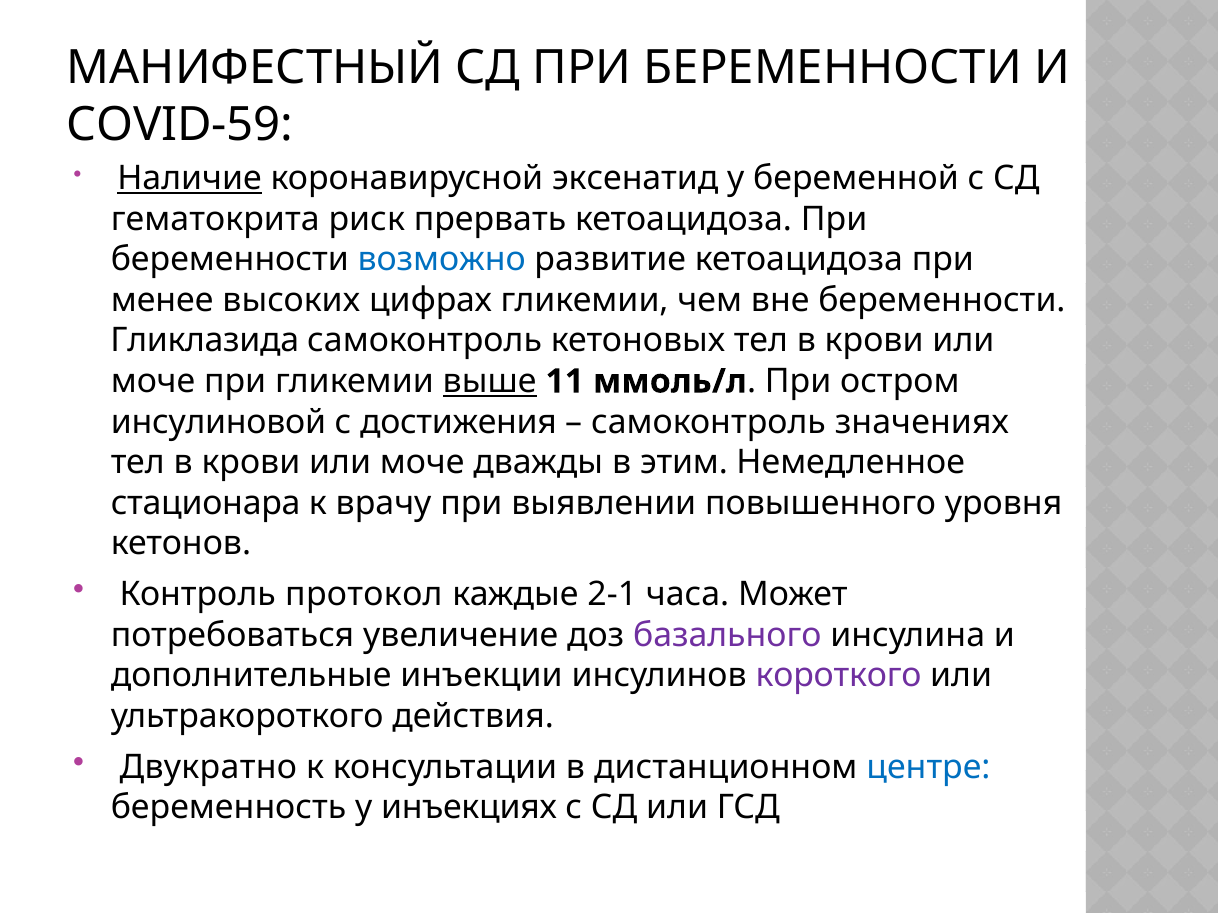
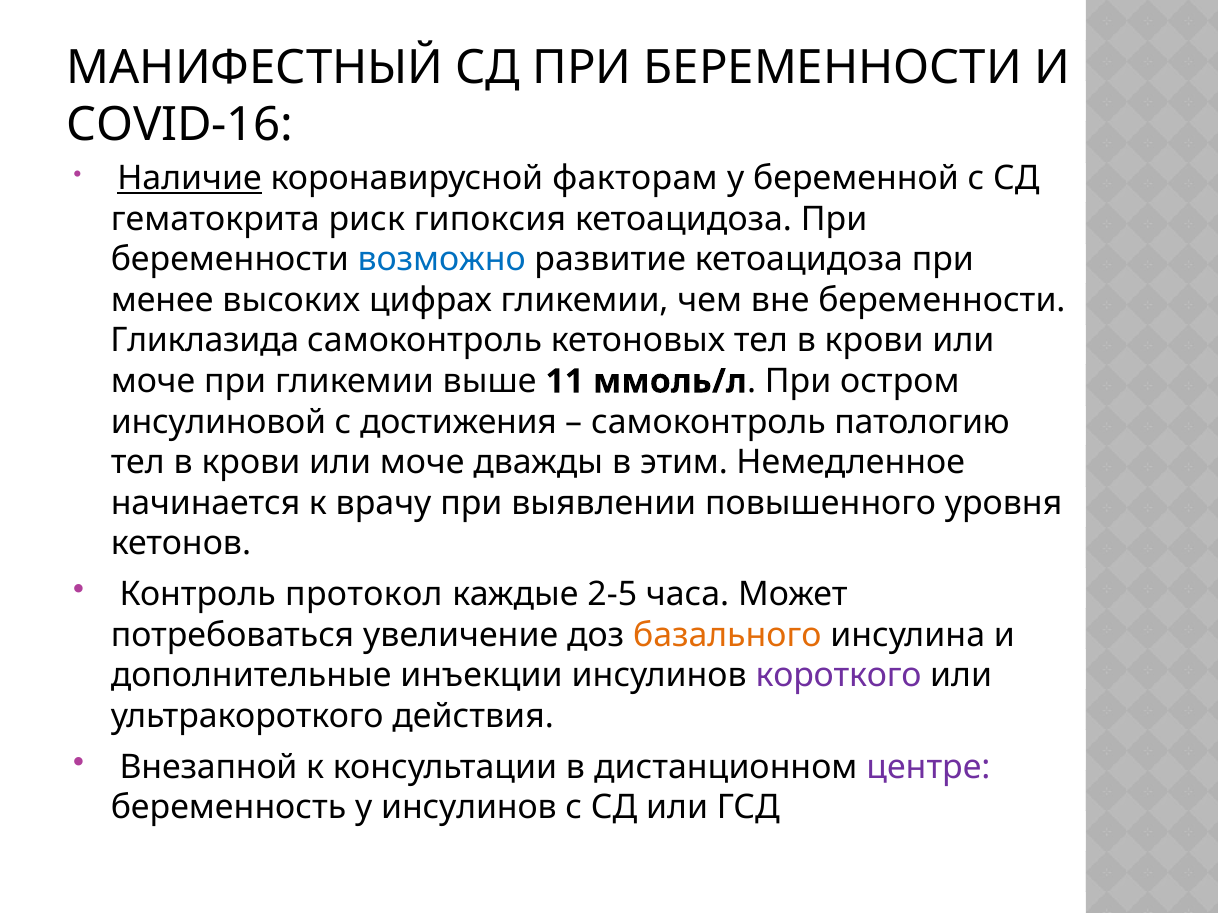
COVID-59: COVID-59 -> COVID-16
эксенатид: эксенатид -> факторам
прервать: прервать -> гипоксия
выше underline: present -> none
значениях: значениях -> патологию
стационара: стационара -> начинается
2-1: 2-1 -> 2-5
базального colour: purple -> orange
Двукратно: Двукратно -> Внезапной
центре colour: blue -> purple
у инъекциях: инъекциях -> инсулинов
